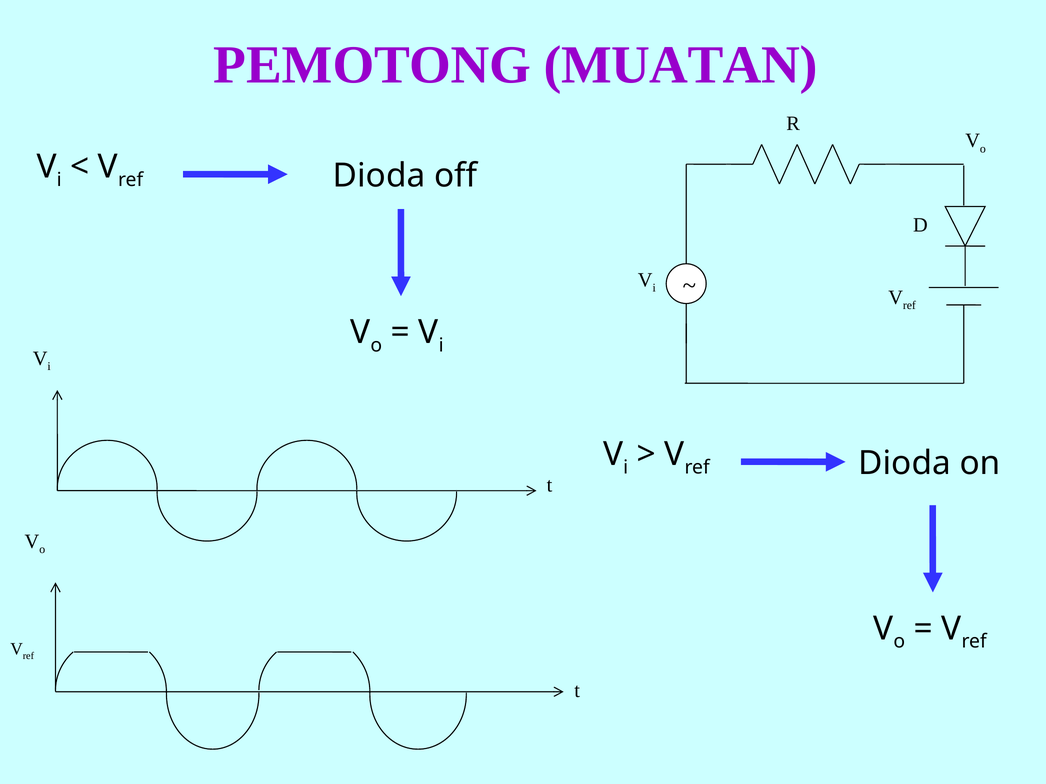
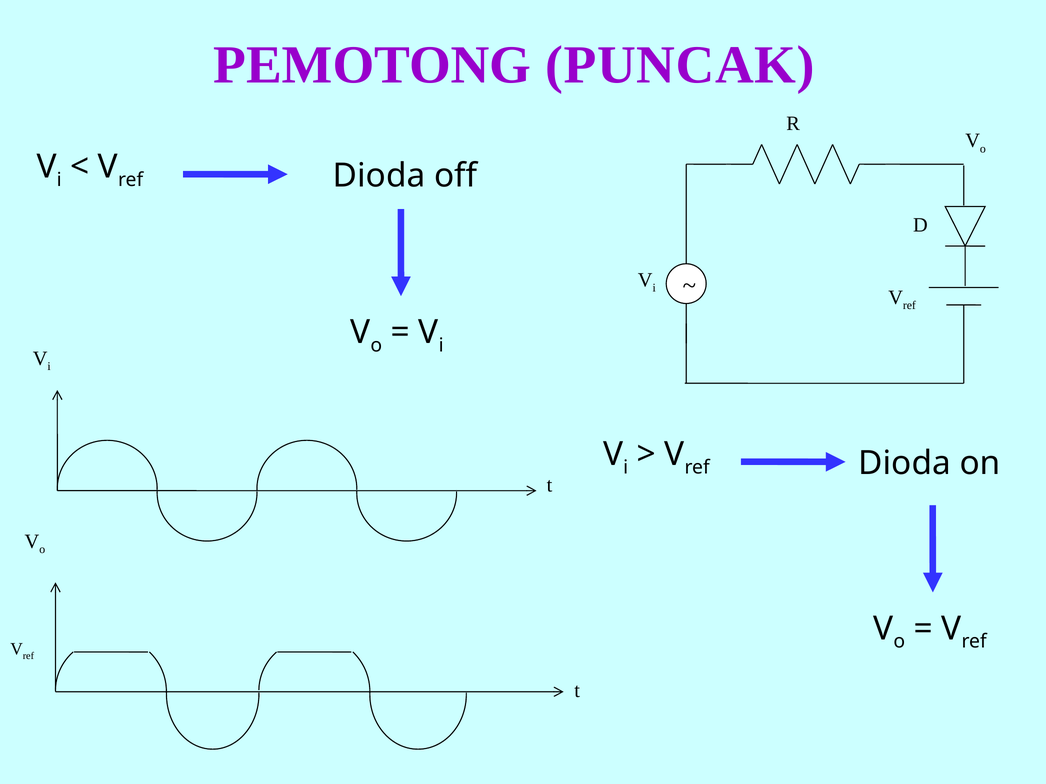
MUATAN: MUATAN -> PUNCAK
